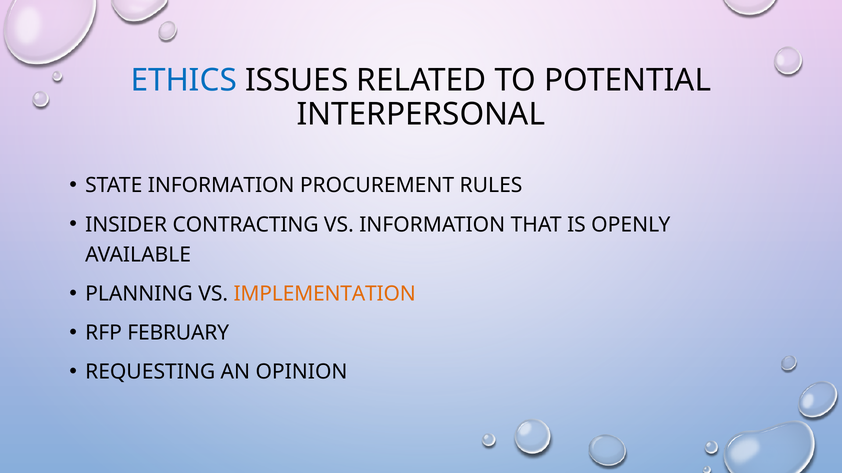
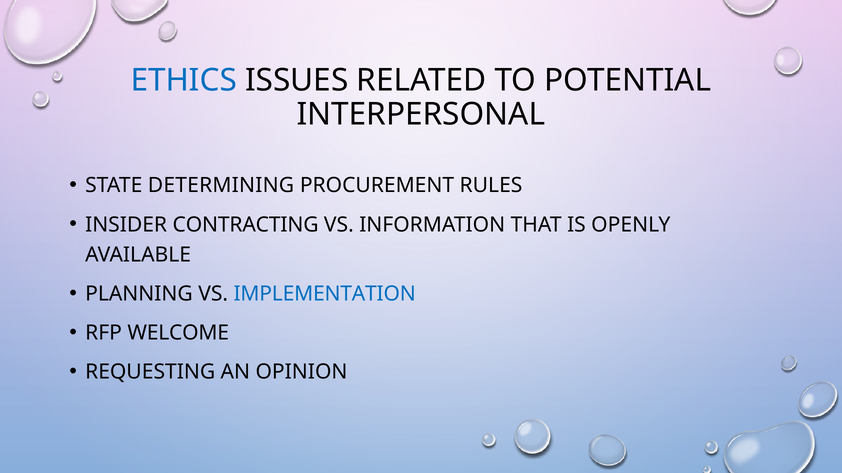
STATE INFORMATION: INFORMATION -> DETERMINING
IMPLEMENTATION colour: orange -> blue
FEBRUARY: FEBRUARY -> WELCOME
